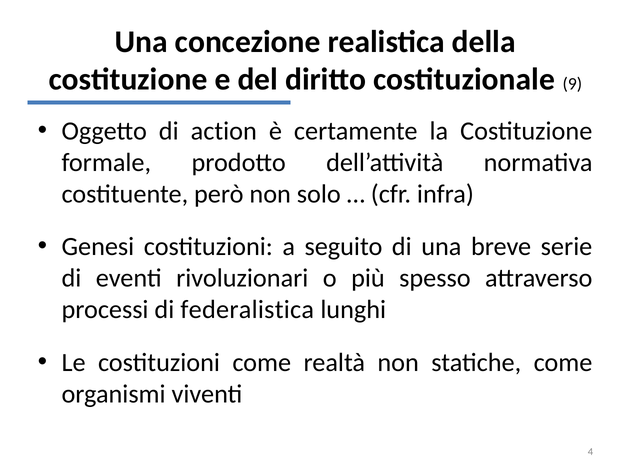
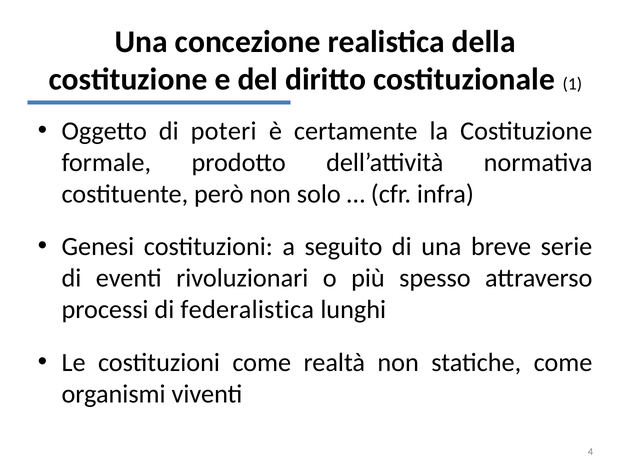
9: 9 -> 1
action: action -> poteri
